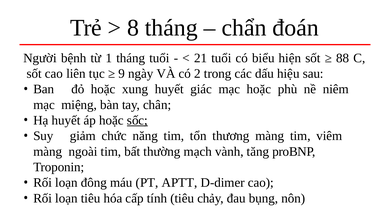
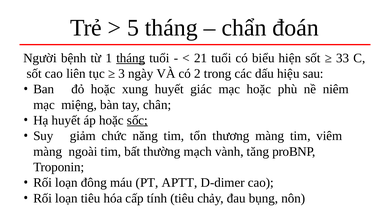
8: 8 -> 5
tháng at (131, 58) underline: none -> present
88: 88 -> 33
9: 9 -> 3
